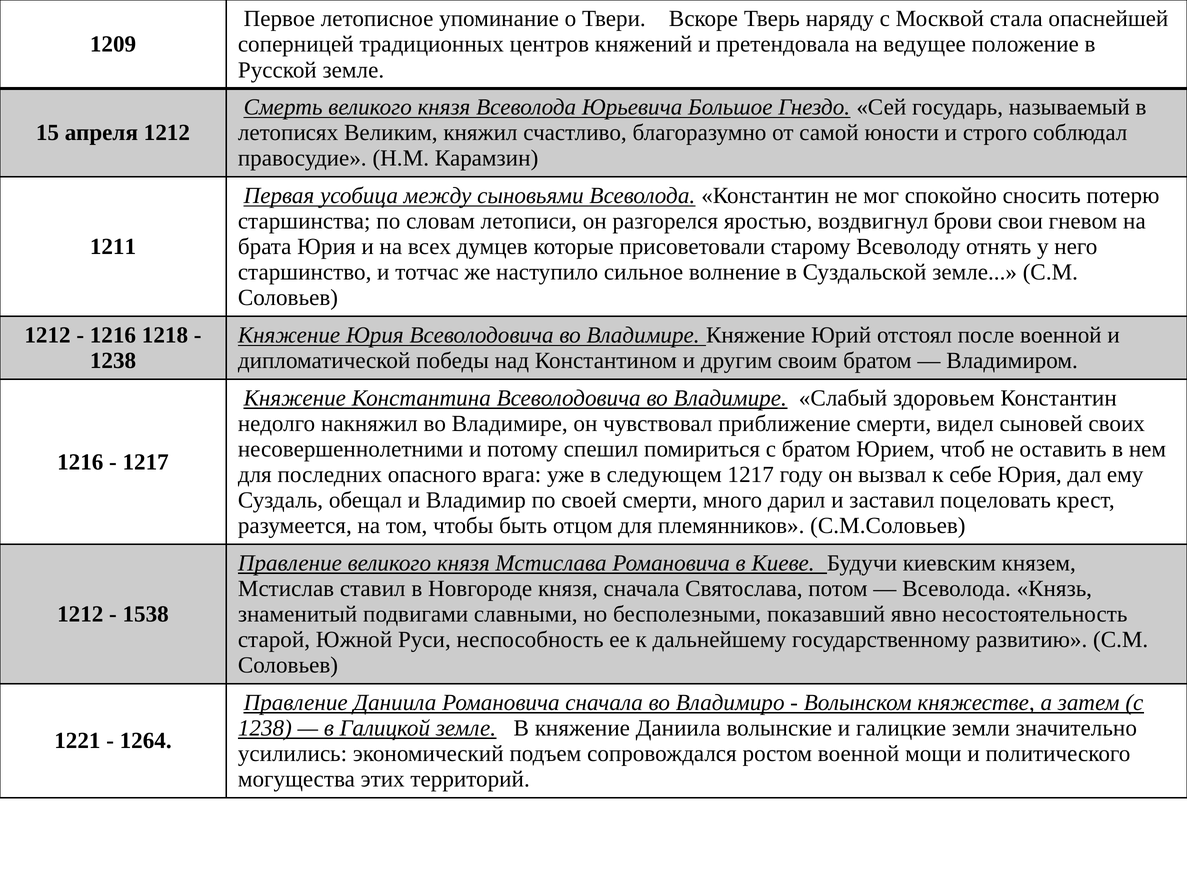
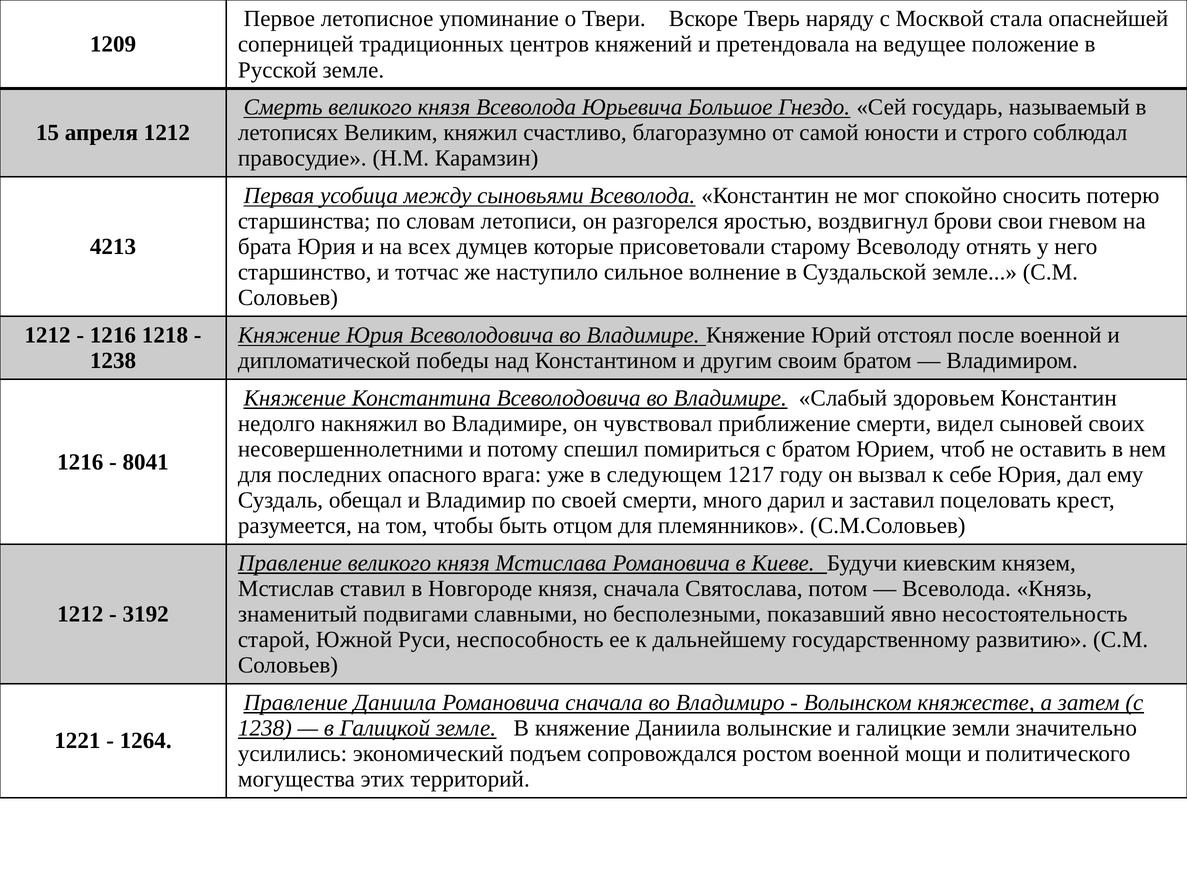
1211: 1211 -> 4213
1217 at (146, 462): 1217 -> 8041
1538: 1538 -> 3192
